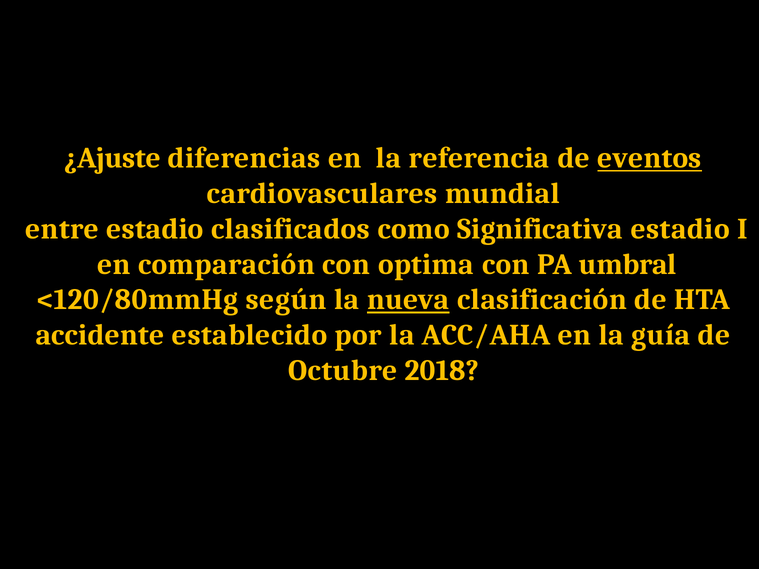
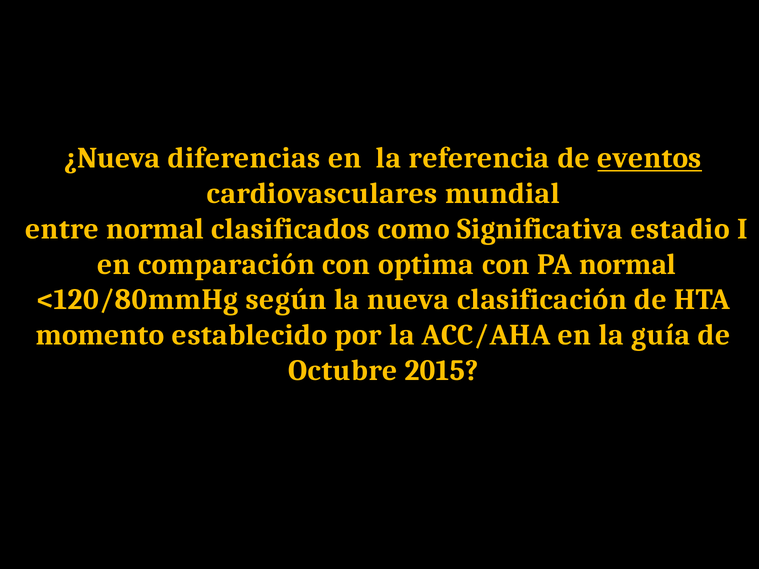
¿Ajuste: ¿Ajuste -> ¿Nueva
entre estadio: estadio -> normal
PA umbral: umbral -> normal
nueva underline: present -> none
accidente: accidente -> momento
2018: 2018 -> 2015
